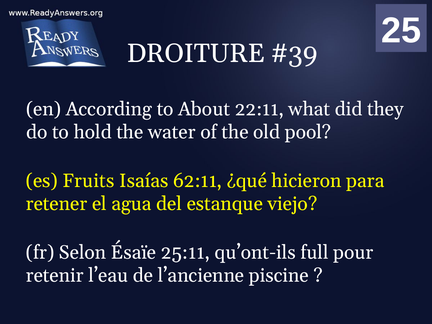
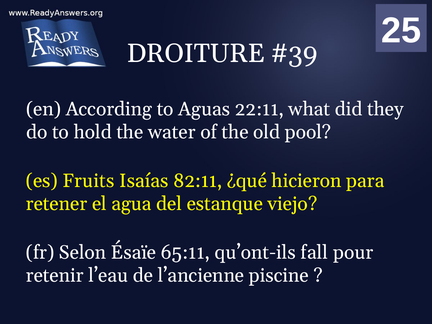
About: About -> Aguas
62:11: 62:11 -> 82:11
25:11: 25:11 -> 65:11
full: full -> fall
